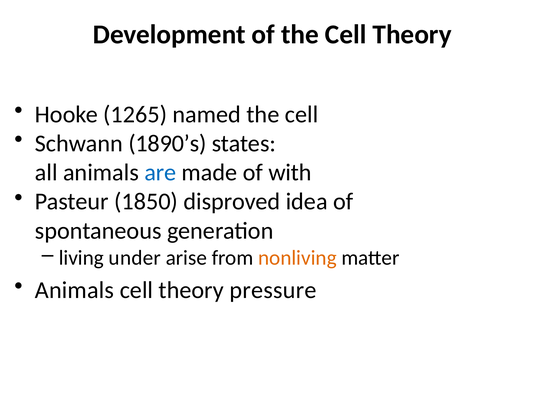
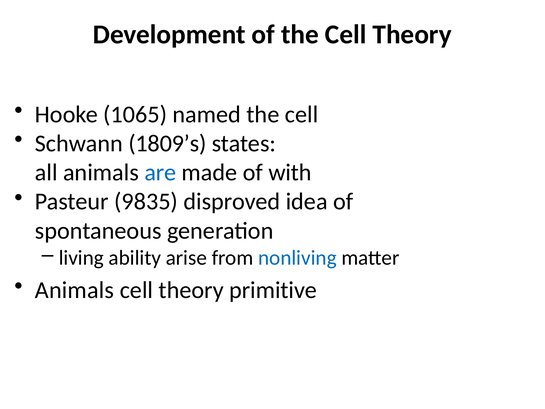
1265: 1265 -> 1065
1890’s: 1890’s -> 1809’s
1850: 1850 -> 9835
under: under -> ability
nonliving colour: orange -> blue
pressure: pressure -> primitive
